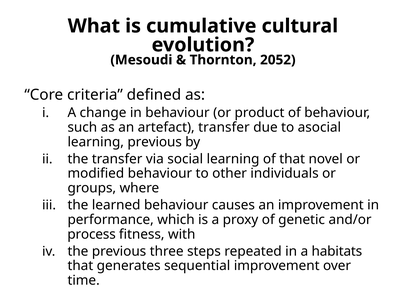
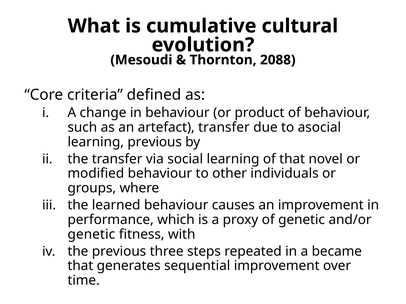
2052: 2052 -> 2088
process at (92, 235): process -> genetic
habitats: habitats -> became
